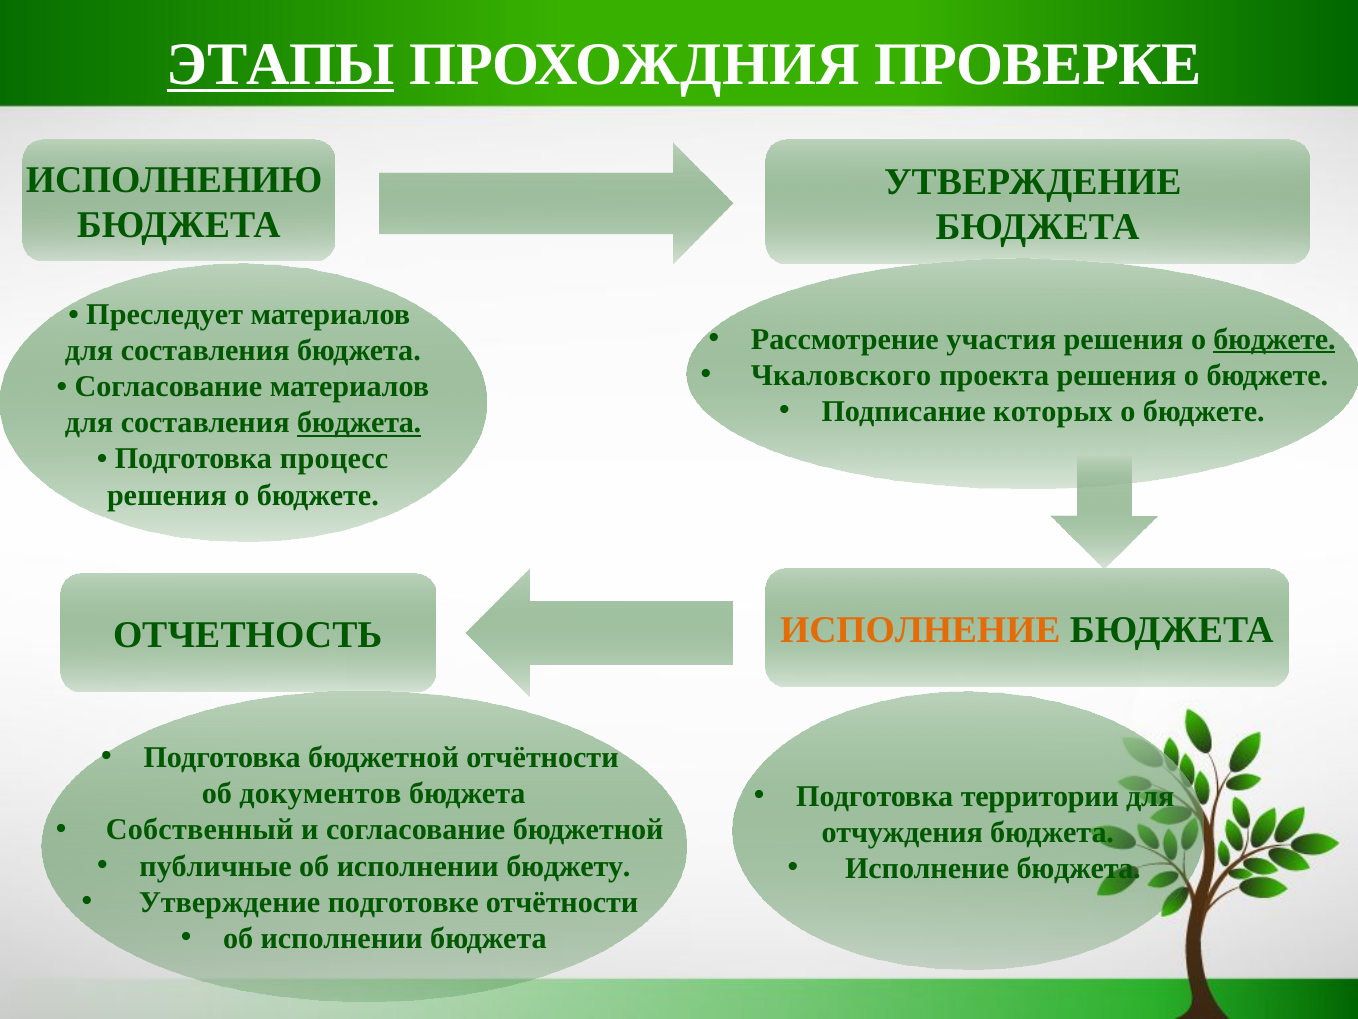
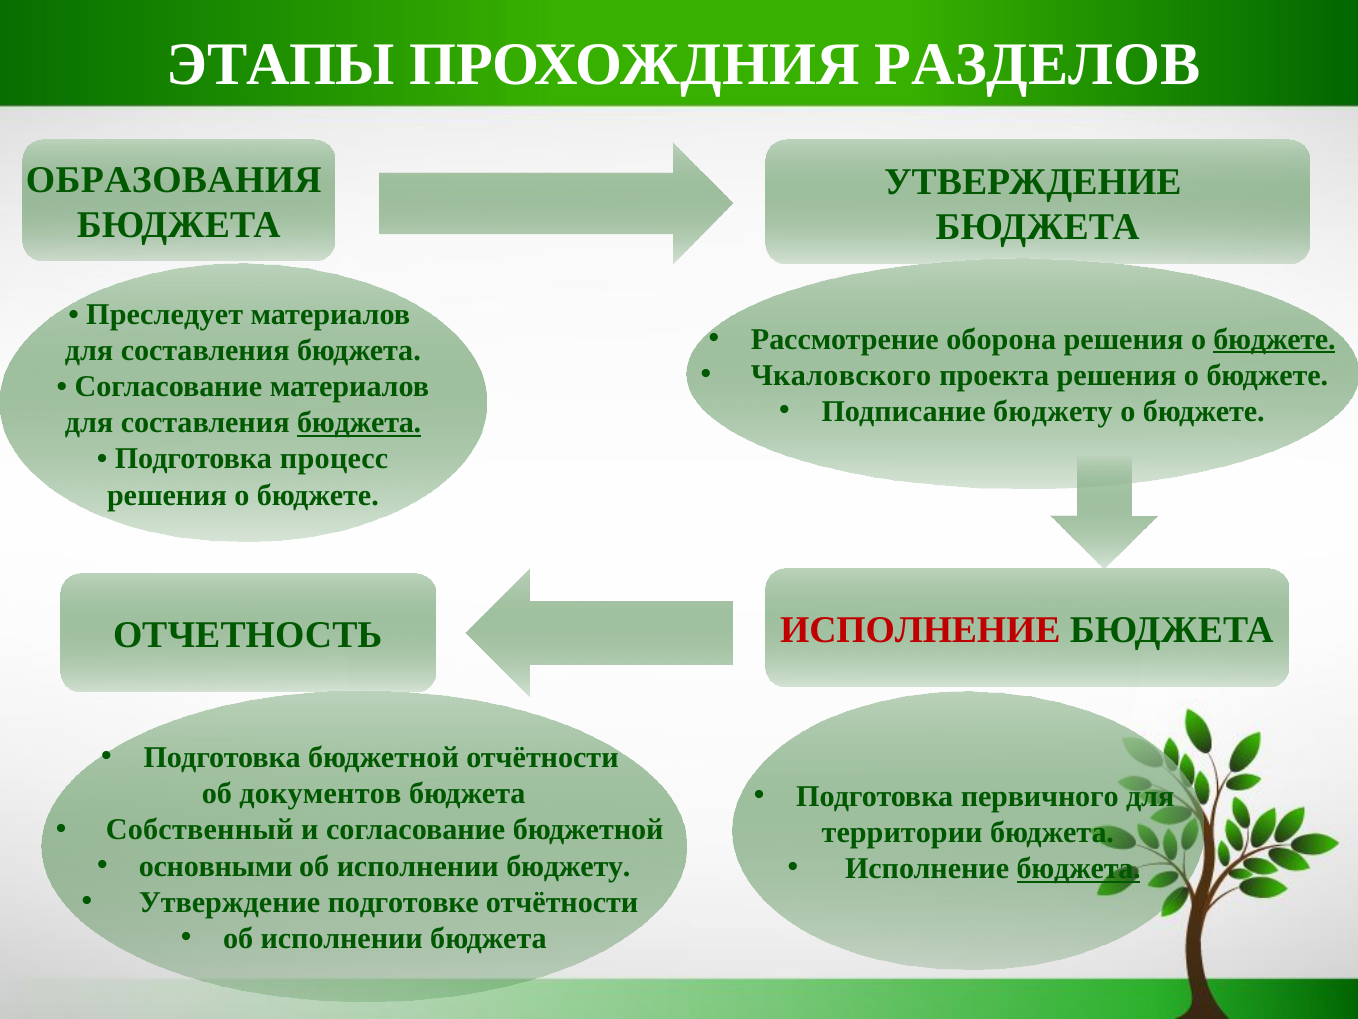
ЭТАПЫ underline: present -> none
ПРОВЕРКЕ: ПРОВЕРКЕ -> РАЗДЕЛОВ
ИСПОЛНЕНИЮ: ИСПОЛНЕНИЮ -> ОБРАЗОВАНИЯ
участия: участия -> оборона
Подписание которых: которых -> бюджету
ИСПОЛНЕНИЕ at (920, 630) colour: orange -> red
территории: территории -> первичного
отчуждения: отчуждения -> территории
публичные: публичные -> основными
бюджета at (1079, 868) underline: none -> present
